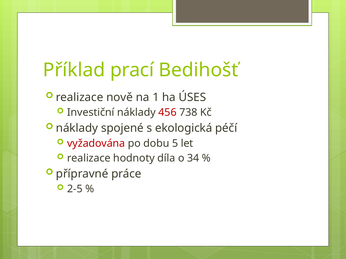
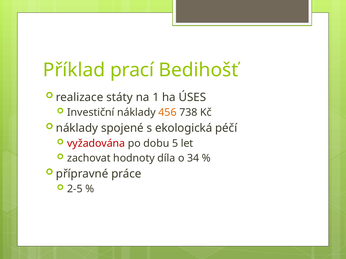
nově: nově -> státy
456 colour: red -> orange
realizace at (89, 158): realizace -> zachovat
